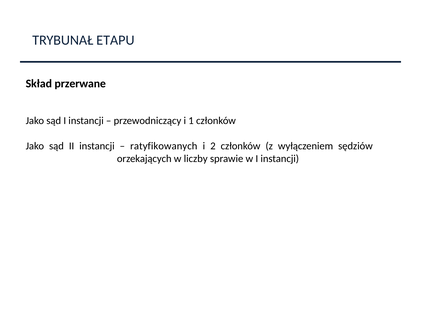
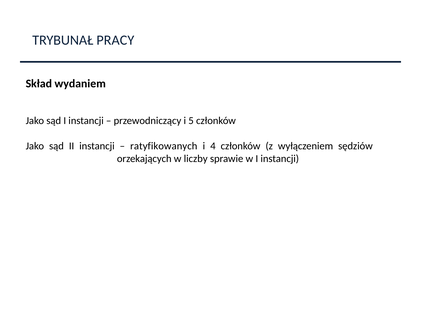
ETAPU: ETAPU -> PRACY
przerwane: przerwane -> wydaniem
1: 1 -> 5
2: 2 -> 4
